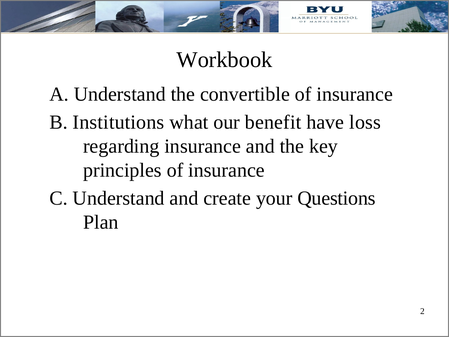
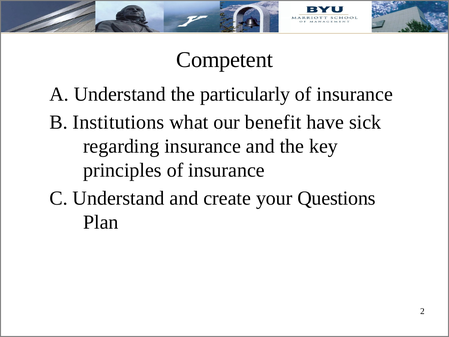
Workbook: Workbook -> Competent
convertible: convertible -> particularly
loss: loss -> sick
